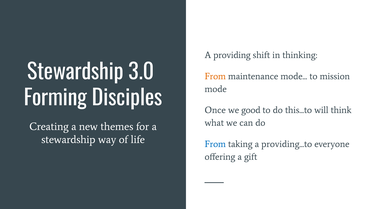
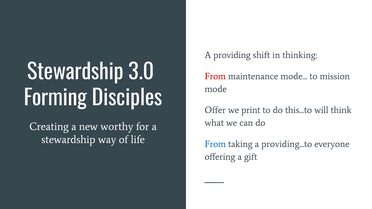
From at (215, 76) colour: orange -> red
Once: Once -> Offer
good: good -> print
themes: themes -> worthy
